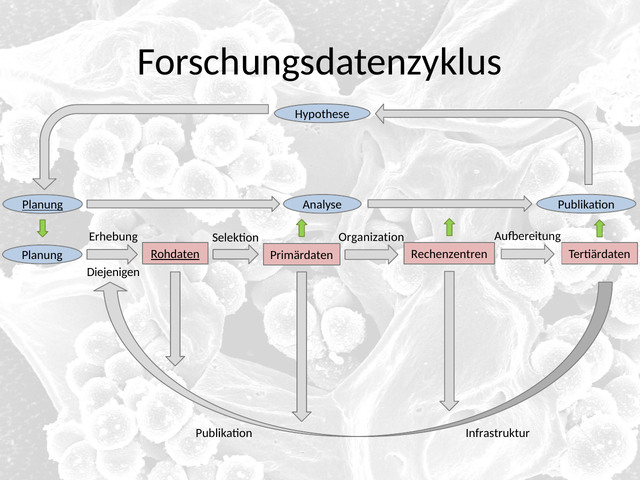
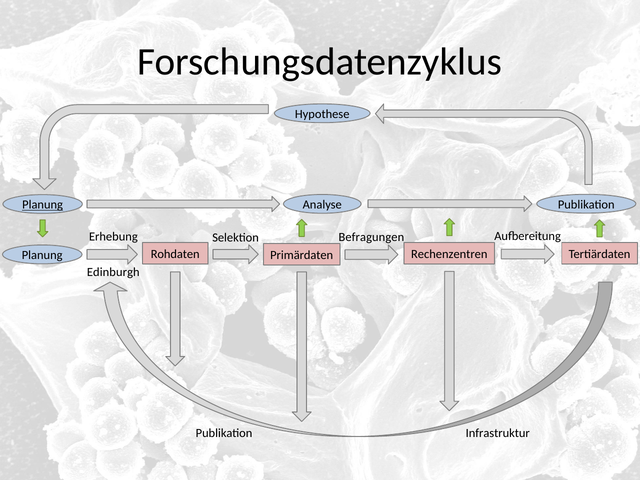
Organization: Organization -> Befragungen
Rohdaten underline: present -> none
Diejenigen: Diejenigen -> Edinburgh
